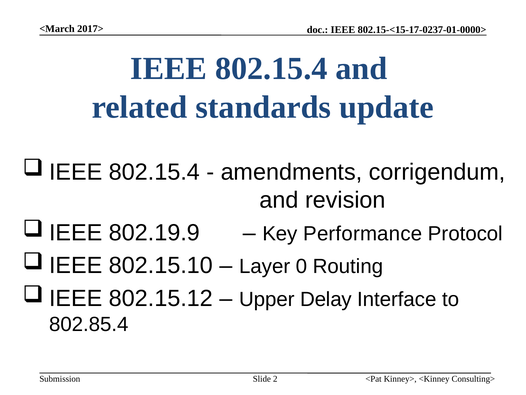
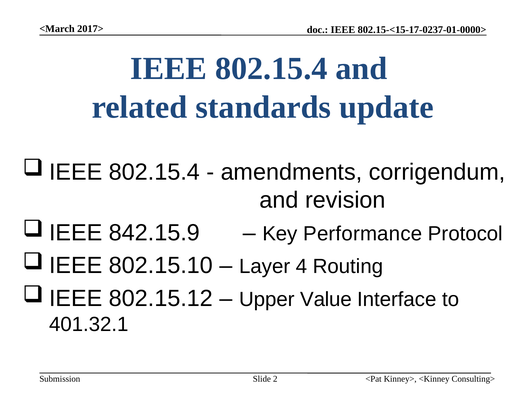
802.19.9: 802.19.9 -> 842.15.9
0: 0 -> 4
Delay: Delay -> Value
802.85.4: 802.85.4 -> 401.32.1
